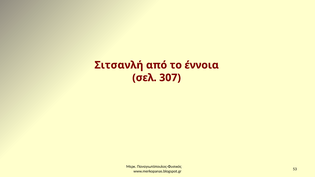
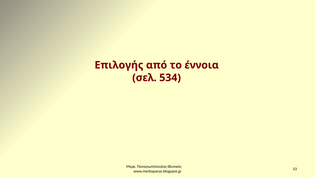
Σιτσανλή: Σιτσανλή -> Επιλογής
307: 307 -> 534
